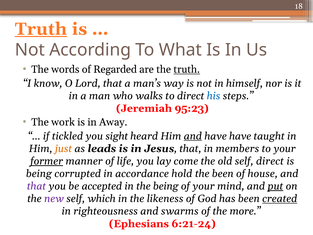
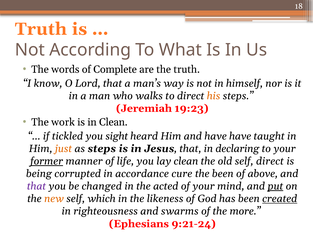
Truth at (41, 29) underline: present -> none
Regarded: Regarded -> Complete
truth at (187, 69) underline: present -> none
his colour: blue -> orange
95:23: 95:23 -> 19:23
in Away: Away -> Clean
and at (193, 136) underline: present -> none
as leads: leads -> steps
members: members -> declaring
lay come: come -> clean
hold: hold -> cure
house: house -> above
accepted: accepted -> changed
the being: being -> acted
new colour: purple -> orange
6:21-24: 6:21-24 -> 9:21-24
